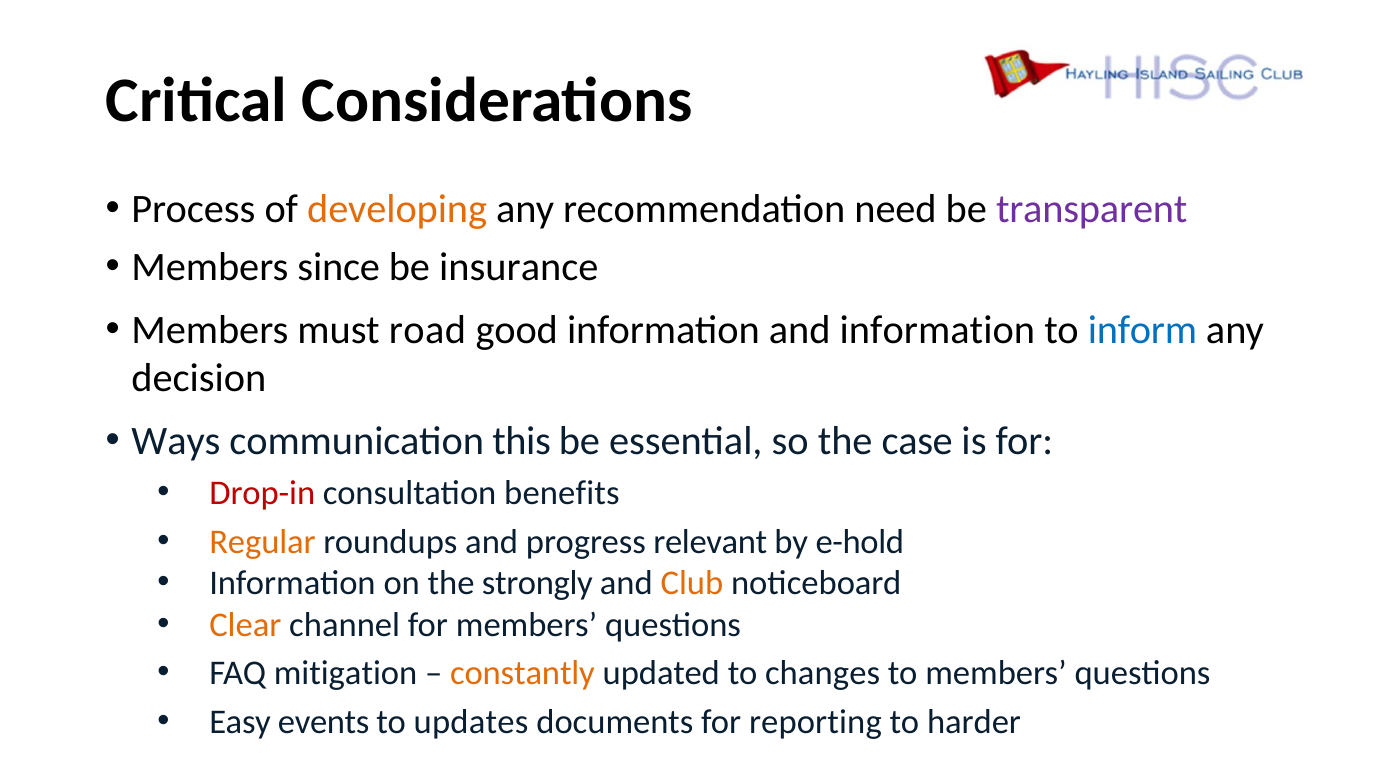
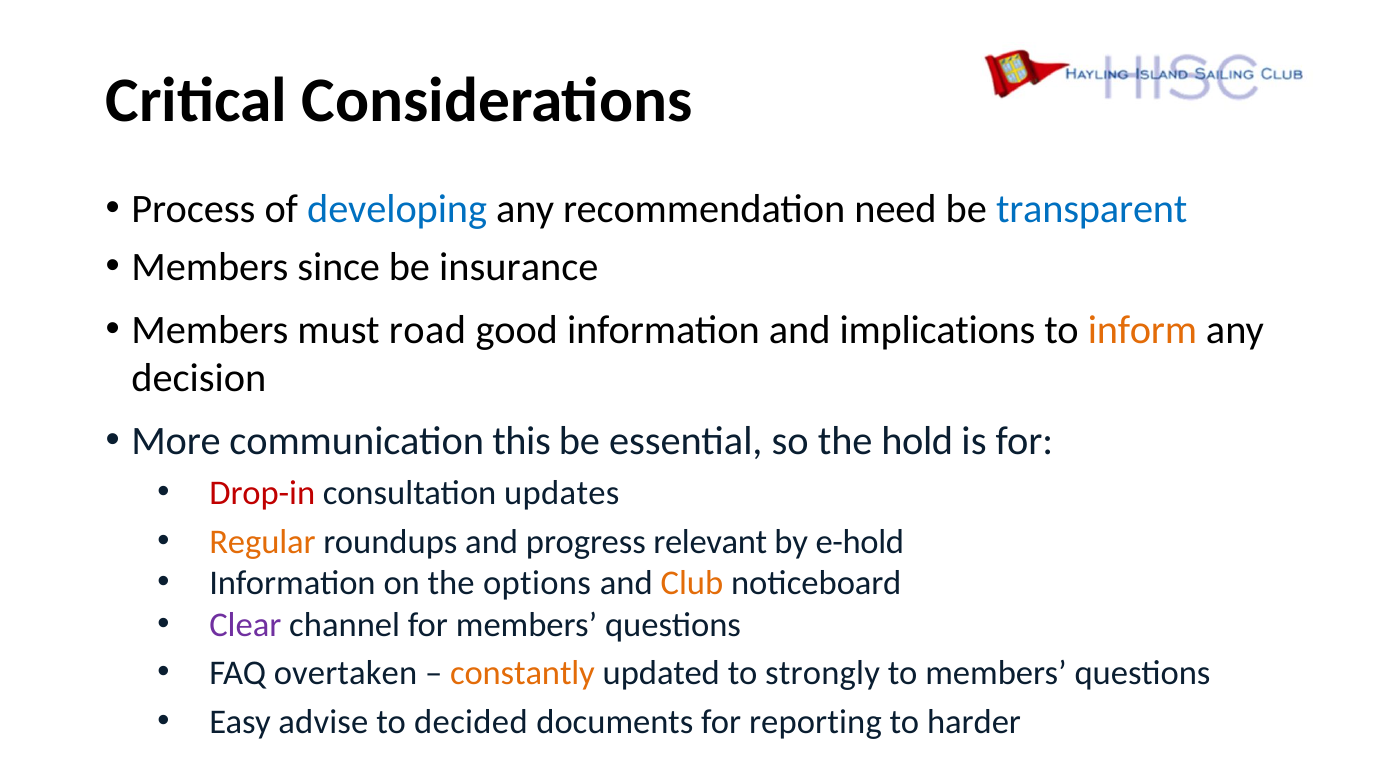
developing colour: orange -> blue
transparent colour: purple -> blue
and information: information -> implications
inform colour: blue -> orange
Ways: Ways -> More
case: case -> hold
benefits: benefits -> updates
strongly: strongly -> options
Clear colour: orange -> purple
mitigation: mitigation -> overtaken
changes: changes -> strongly
events: events -> advise
updates: updates -> decided
